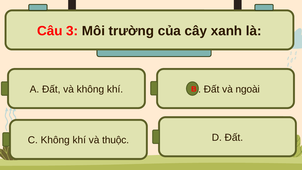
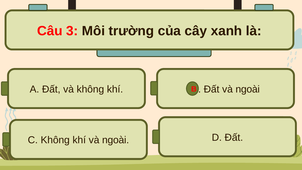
khí và thuộc: thuộc -> ngoài
